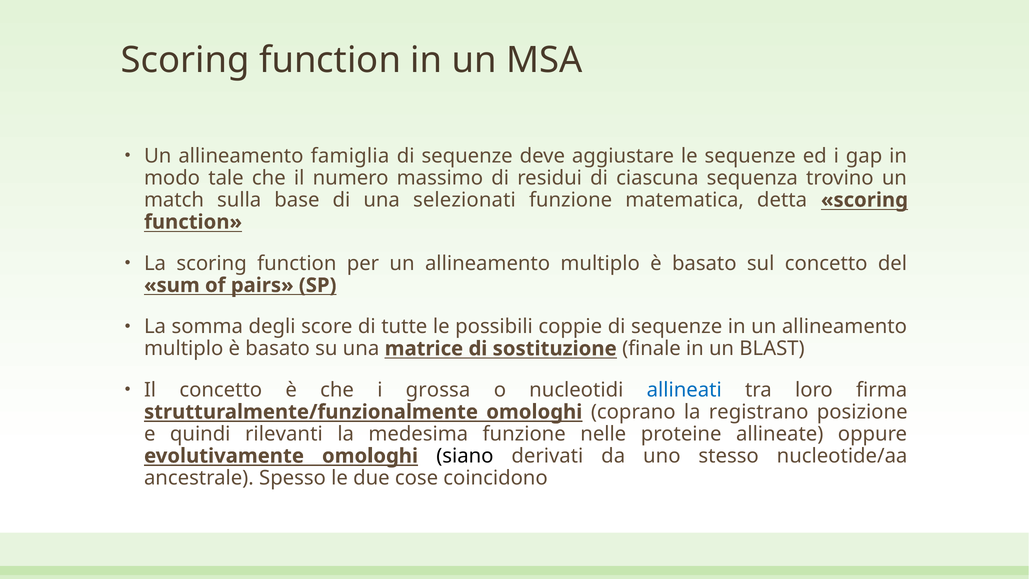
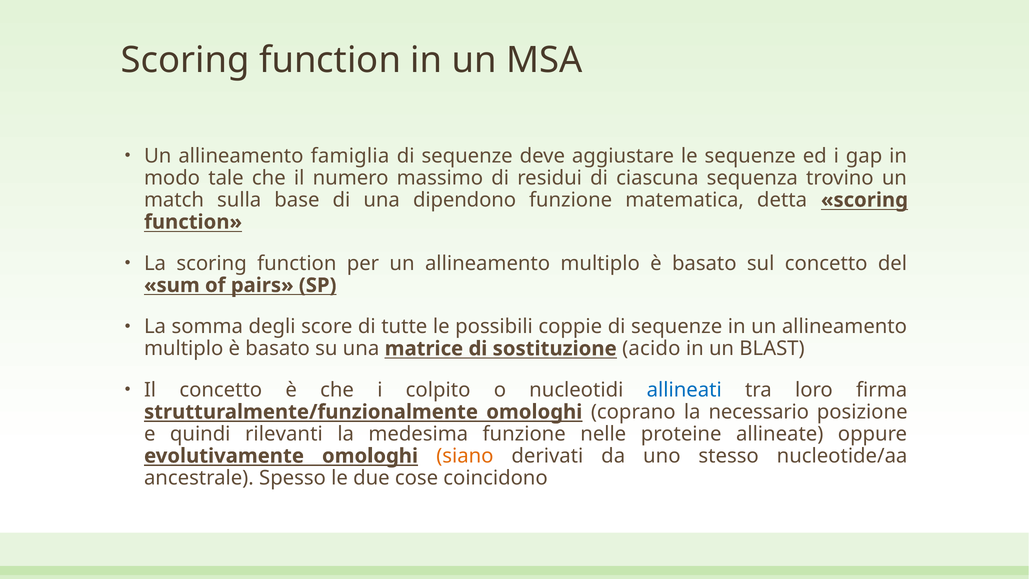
selezionati: selezionati -> dipendono
finale: finale -> acido
grossa: grossa -> colpito
registrano: registrano -> necessario
siano colour: black -> orange
